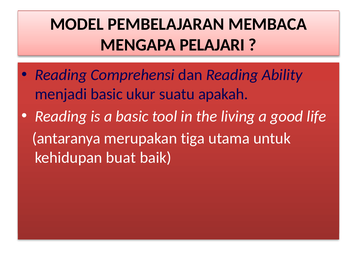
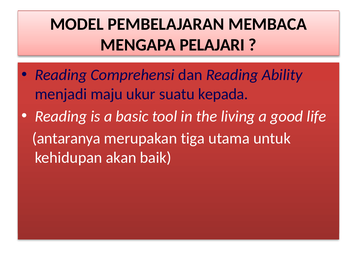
menjadi basic: basic -> maju
apakah: apakah -> kepada
buat: buat -> akan
